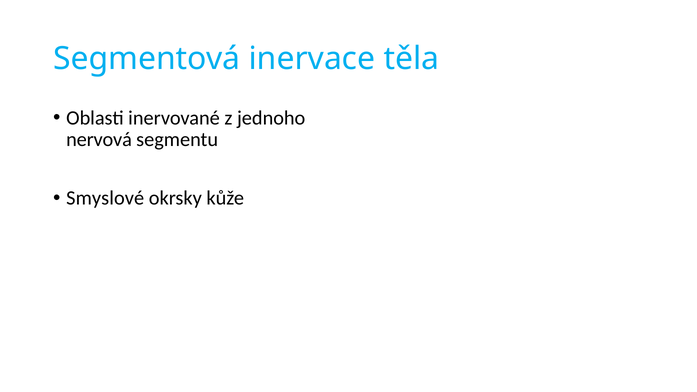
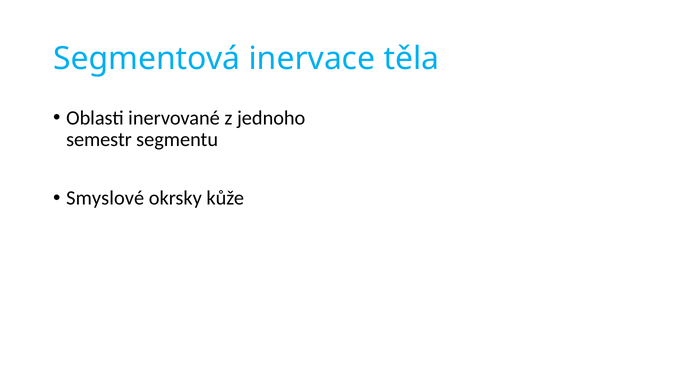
nervová: nervová -> semestr
